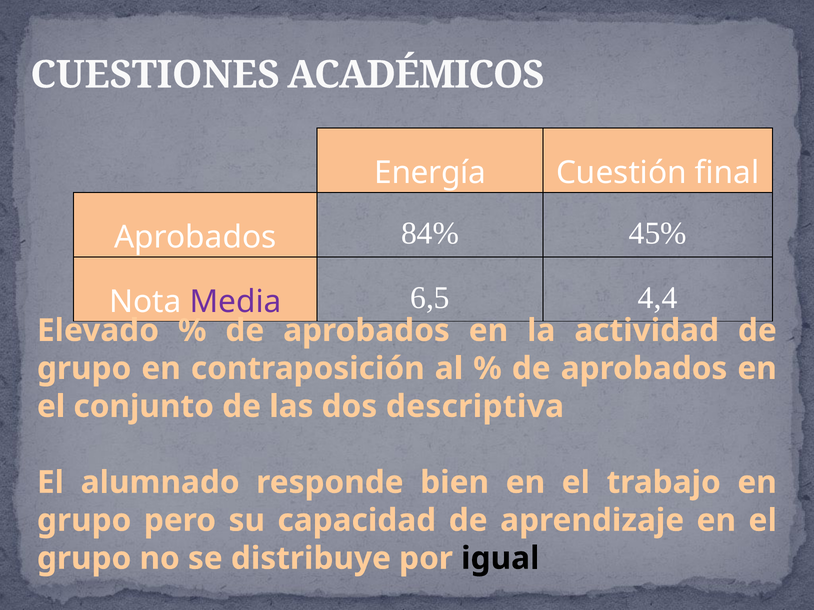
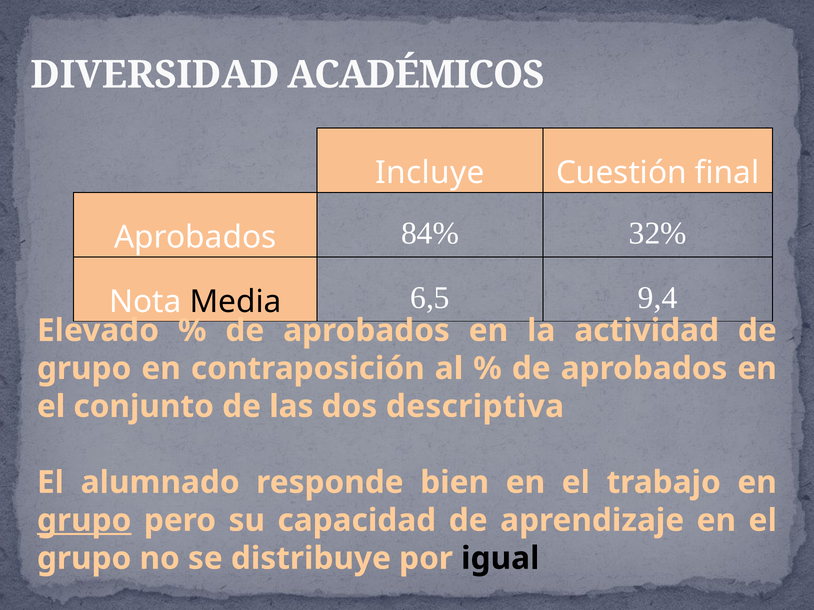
CUESTIONES: CUESTIONES -> DIVERSIDAD
Energía: Energía -> Incluye
45%: 45% -> 32%
Media colour: purple -> black
4,4: 4,4 -> 9,4
grupo at (84, 521) underline: none -> present
